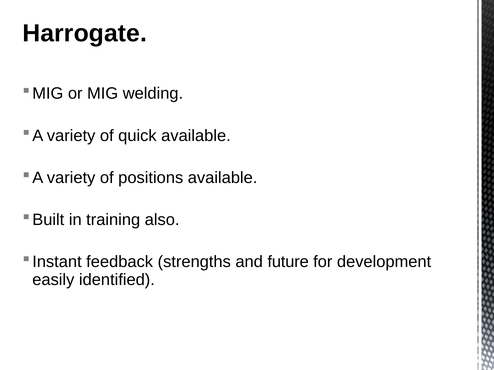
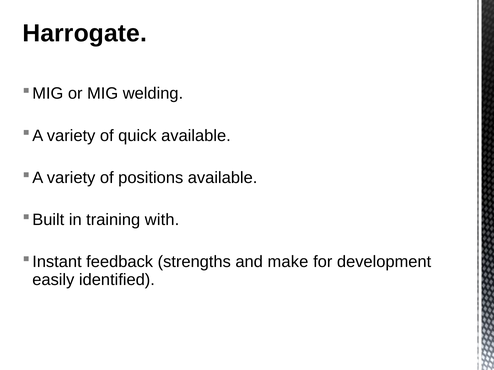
also: also -> with
future: future -> make
